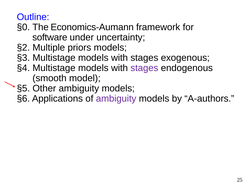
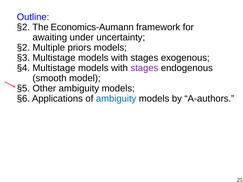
§0 at (23, 27): §0 -> §2
software: software -> awaiting
ambiguity at (116, 99) colour: purple -> blue
